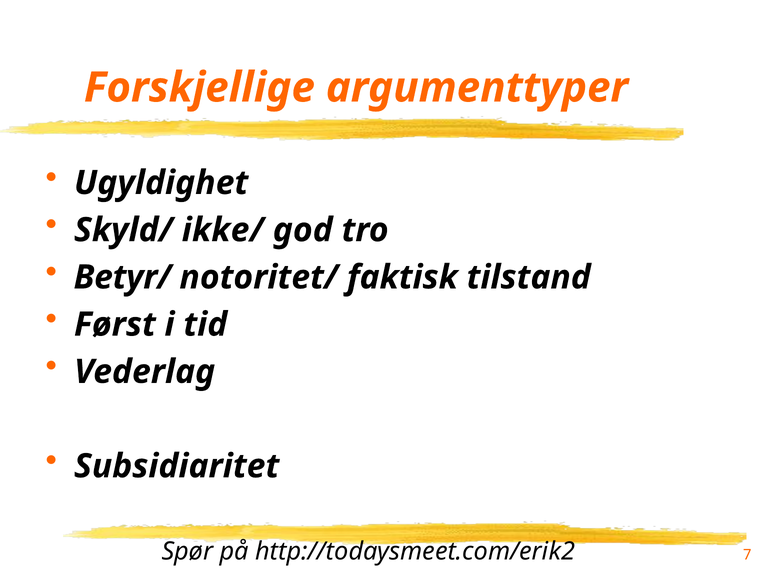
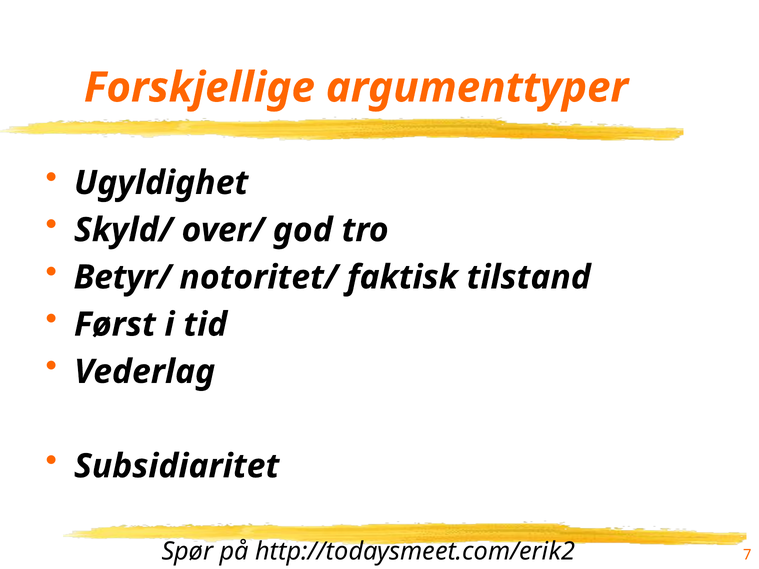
ikke/: ikke/ -> over/
